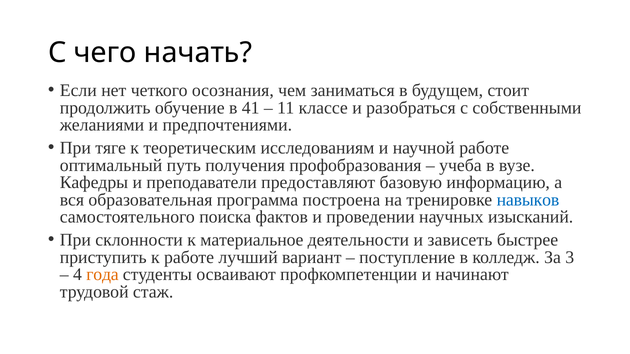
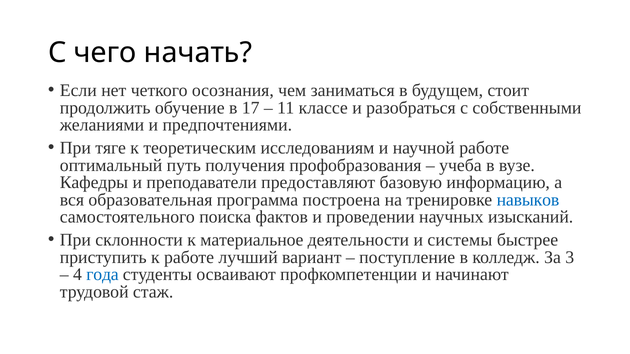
41: 41 -> 17
зависеть: зависеть -> системы
года colour: orange -> blue
